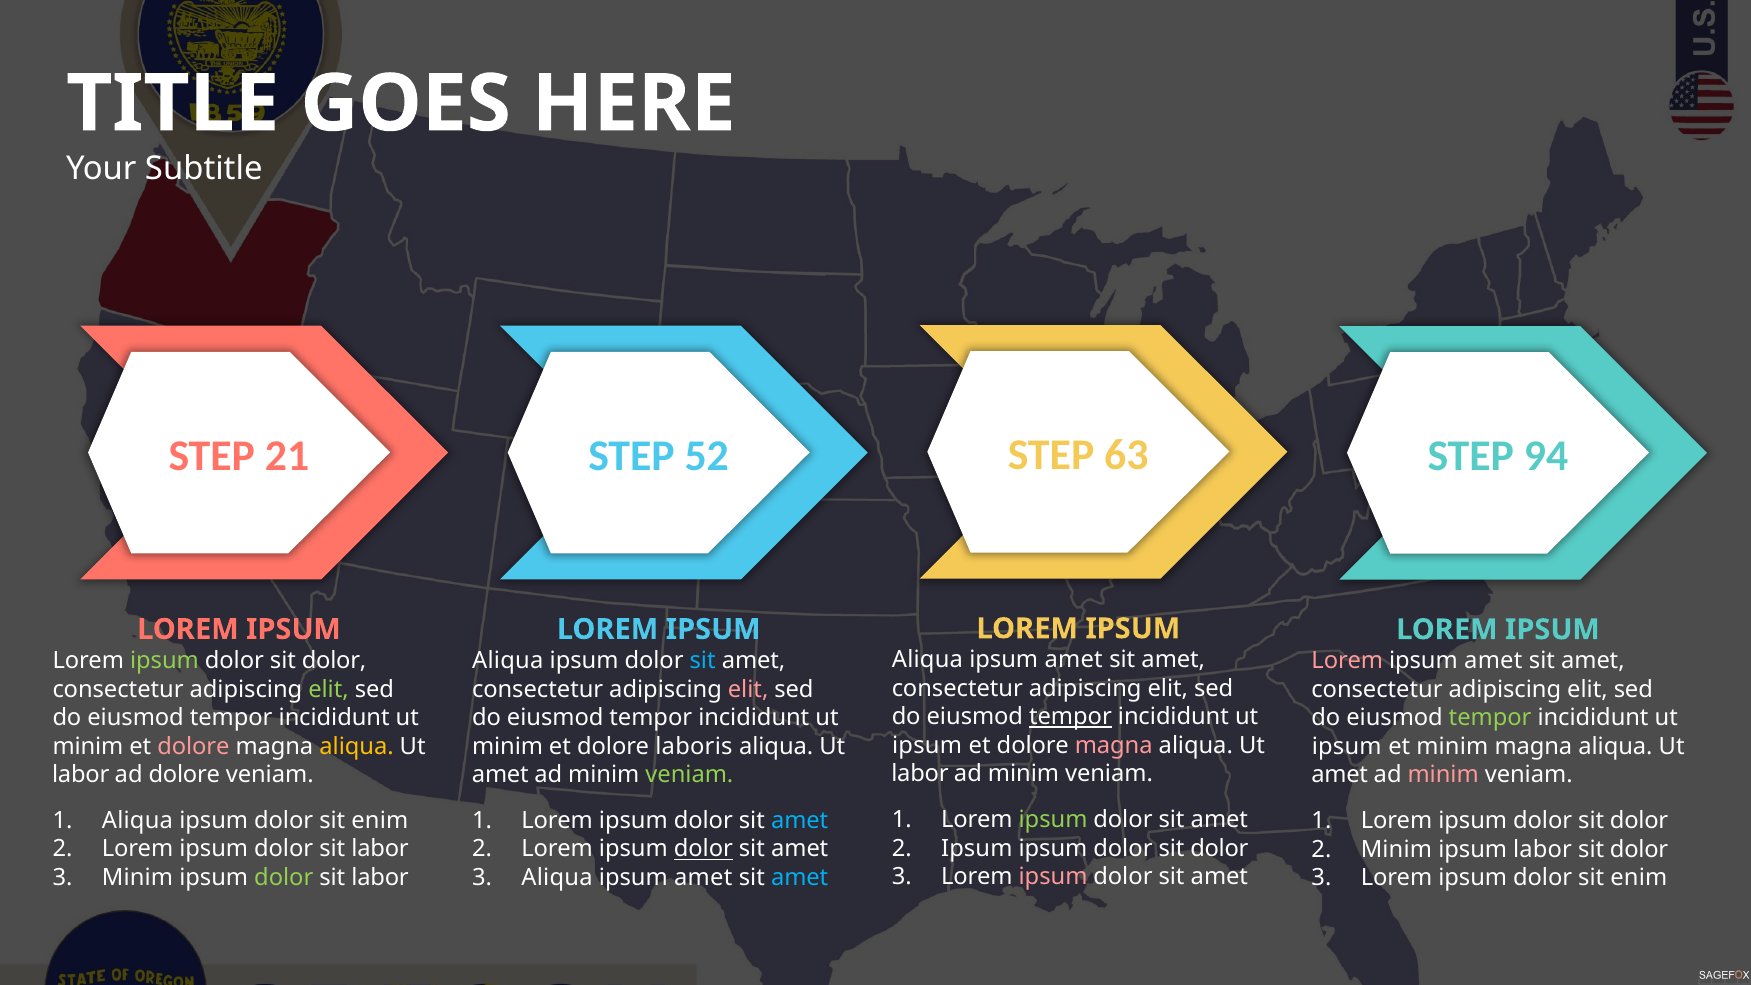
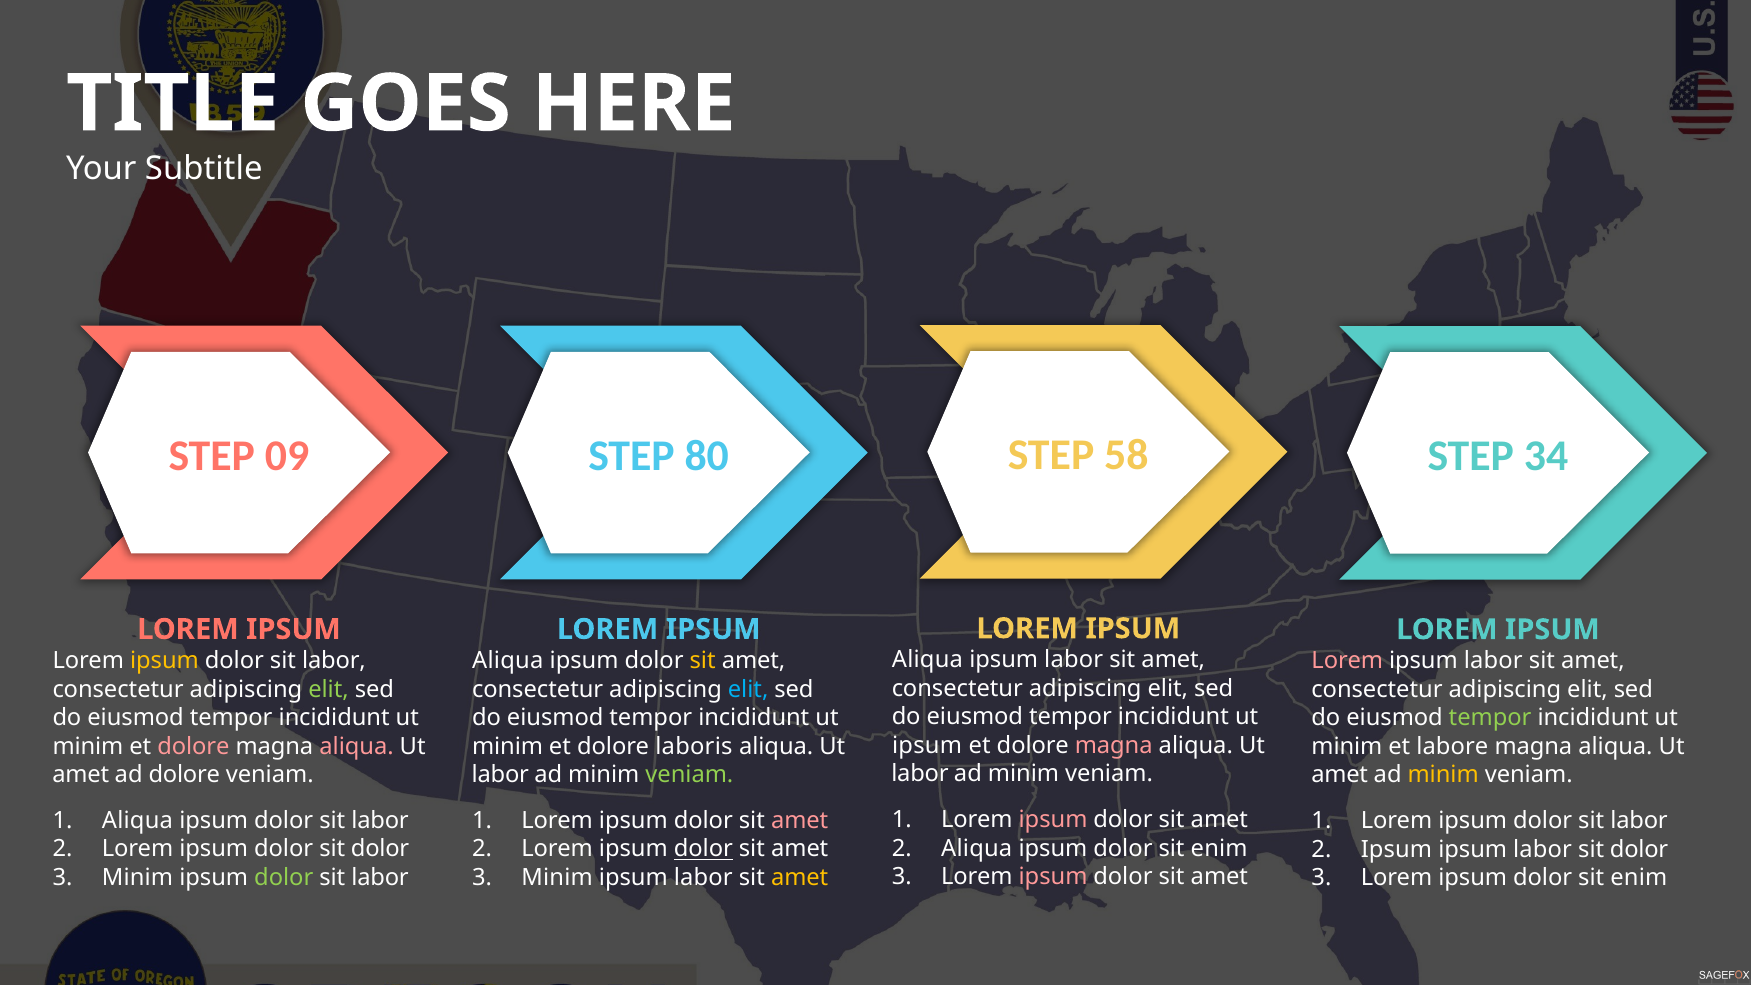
63: 63 -> 58
21: 21 -> 09
52: 52 -> 80
94: 94 -> 34
amet at (1074, 660): amet -> labor
ipsum at (164, 661) colour: light green -> yellow
dolor at (334, 661): dolor -> labor
sit at (703, 661) colour: light blue -> yellow
amet at (1493, 661): amet -> labor
elit at (748, 689) colour: pink -> light blue
tempor at (1070, 717) underline: present -> none
aliqua at (357, 746) colour: yellow -> pink
ipsum at (1347, 746): ipsum -> minim
et minim: minim -> labore
labor at (81, 775): labor -> amet
amet at (500, 775): amet -> labor
minim at (1443, 775) colour: pink -> yellow
ipsum at (1053, 820) colour: light green -> pink
enim at (380, 821): enim -> labor
amet at (800, 821) colour: light blue -> pink
dolor at (1639, 821): dolor -> labor
Ipsum at (977, 848): Ipsum -> Aliqua
dolor at (1219, 848): dolor -> enim
labor at (380, 849): labor -> dolor
Minim at (1396, 849): Minim -> Ipsum
Aliqua at (557, 878): Aliqua -> Minim
amet at (703, 878): amet -> labor
amet at (800, 878) colour: light blue -> yellow
